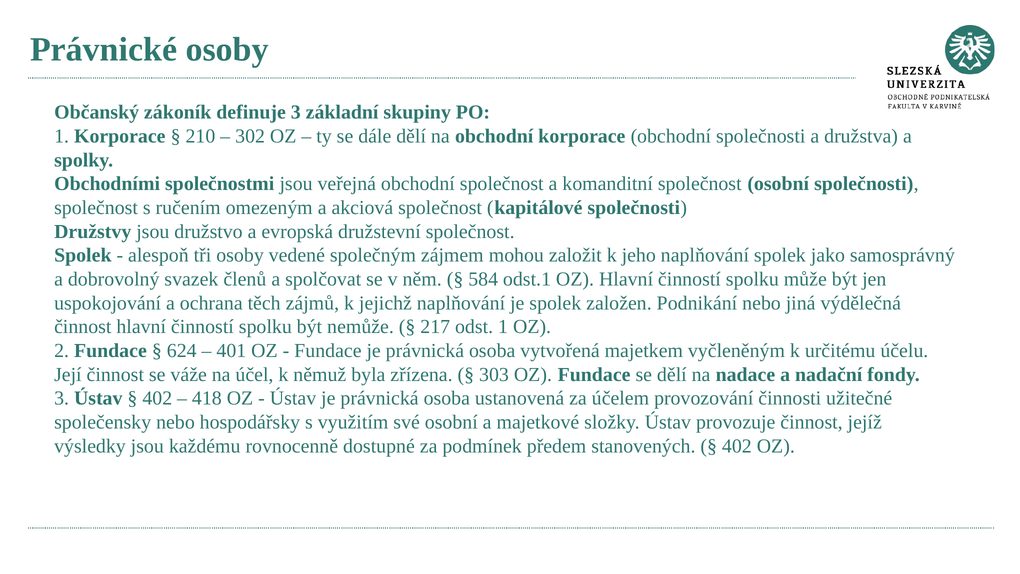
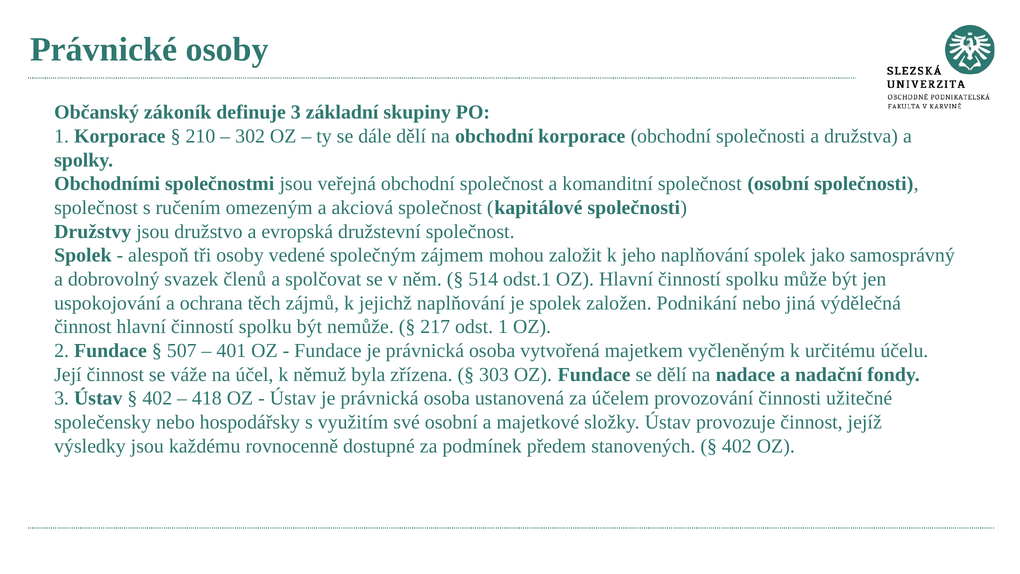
584: 584 -> 514
624: 624 -> 507
